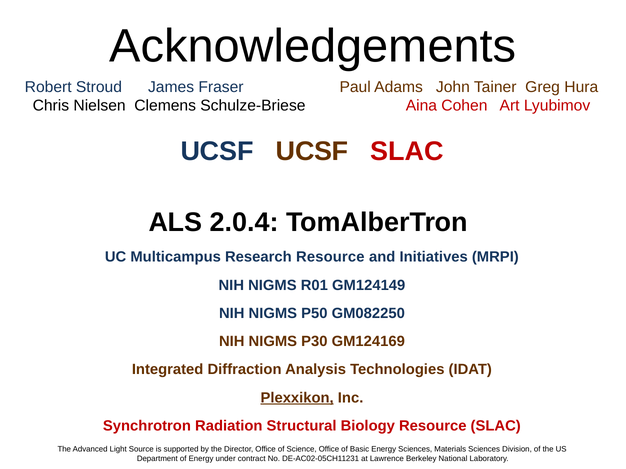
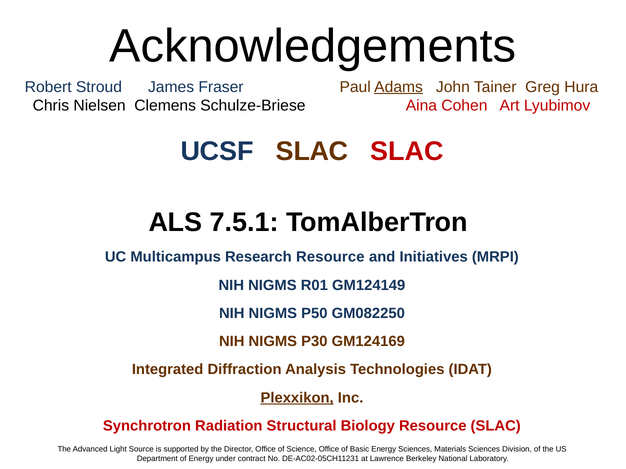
Adams underline: none -> present
UCSF UCSF: UCSF -> SLAC
2.0.4: 2.0.4 -> 7.5.1
